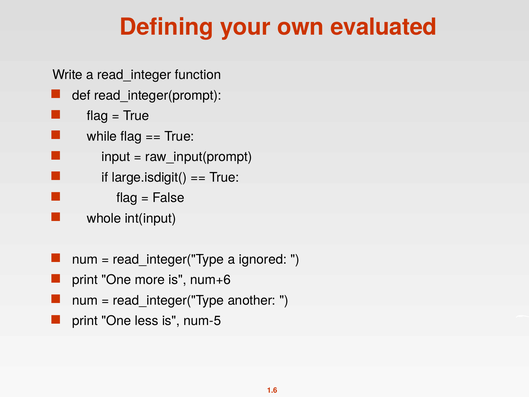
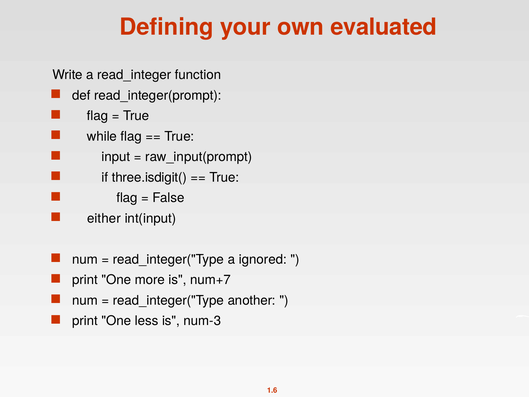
large.isdigit(: large.isdigit( -> three.isdigit(
whole: whole -> either
num+6: num+6 -> num+7
num-5: num-5 -> num-3
